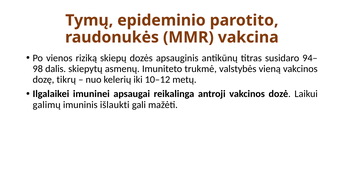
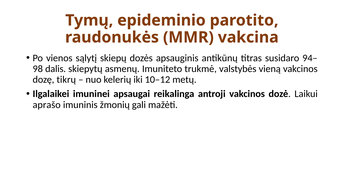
riziką: riziką -> sąlytį
galimų: galimų -> aprašo
išlaukti: išlaukti -> žmonių
